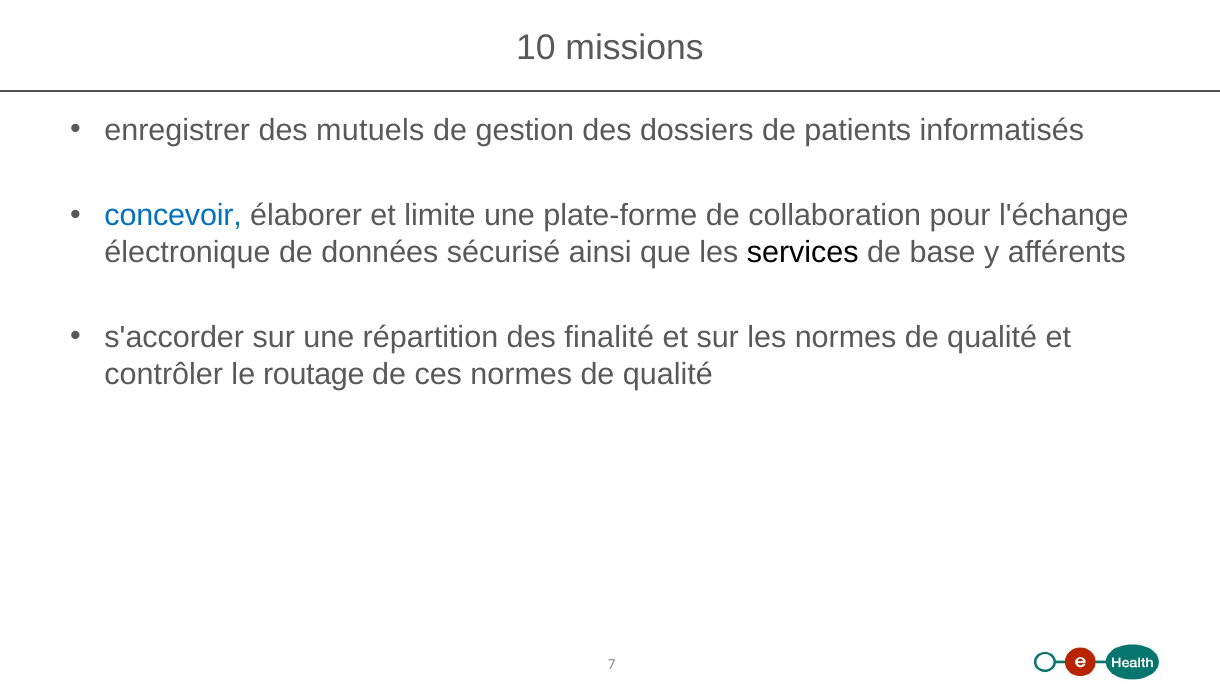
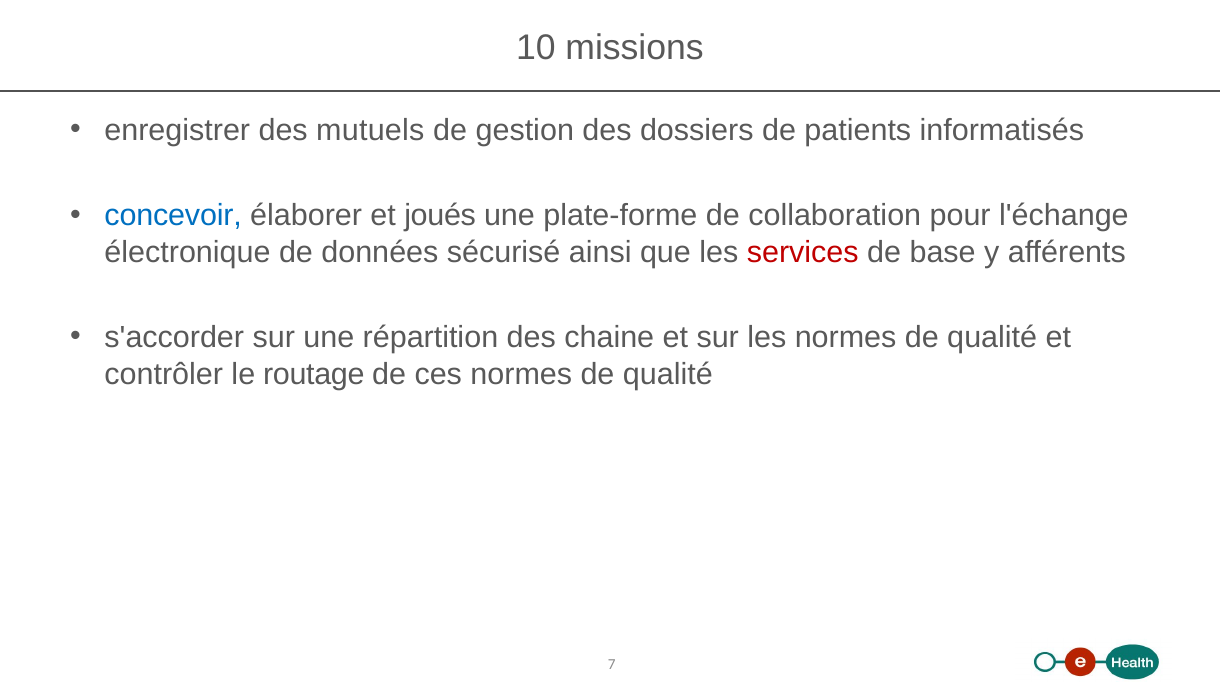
limite: limite -> joués
services colour: black -> red
finalité: finalité -> chaine
